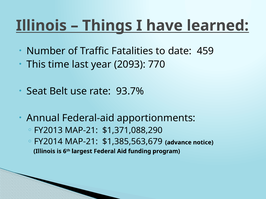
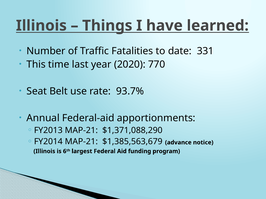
459: 459 -> 331
2093: 2093 -> 2020
